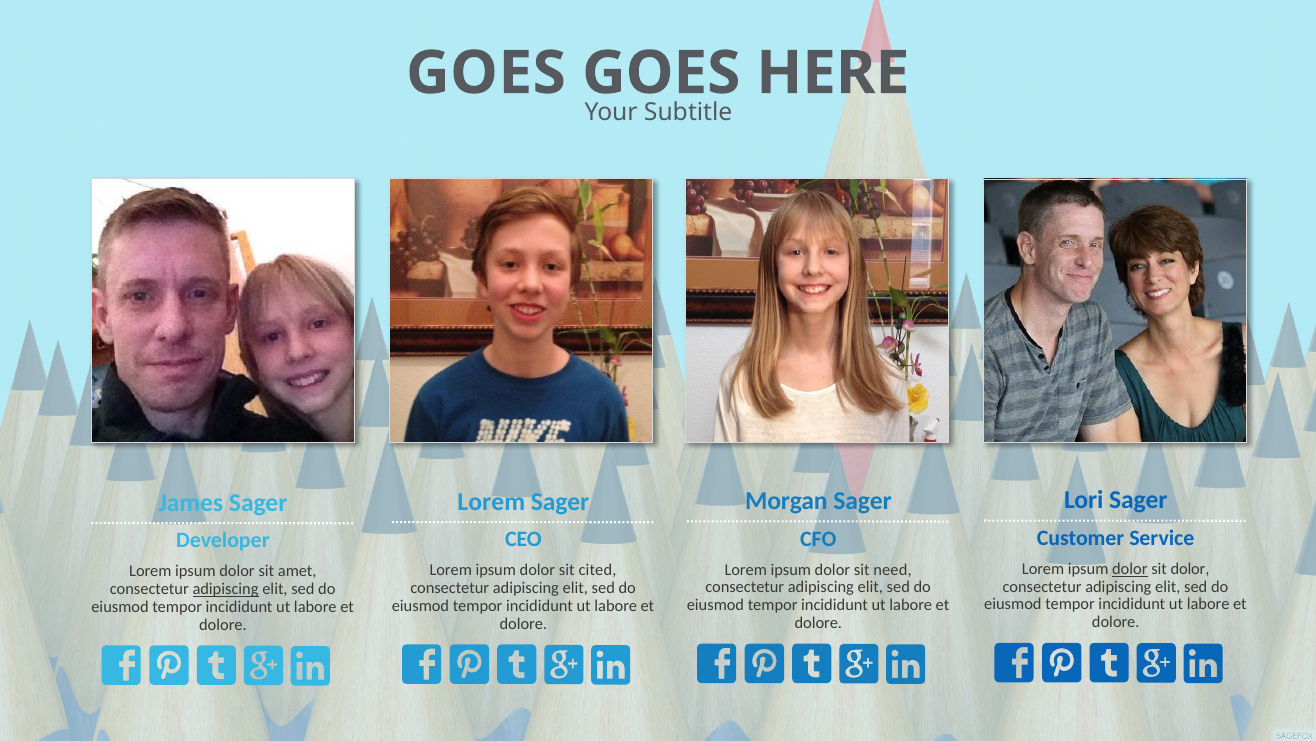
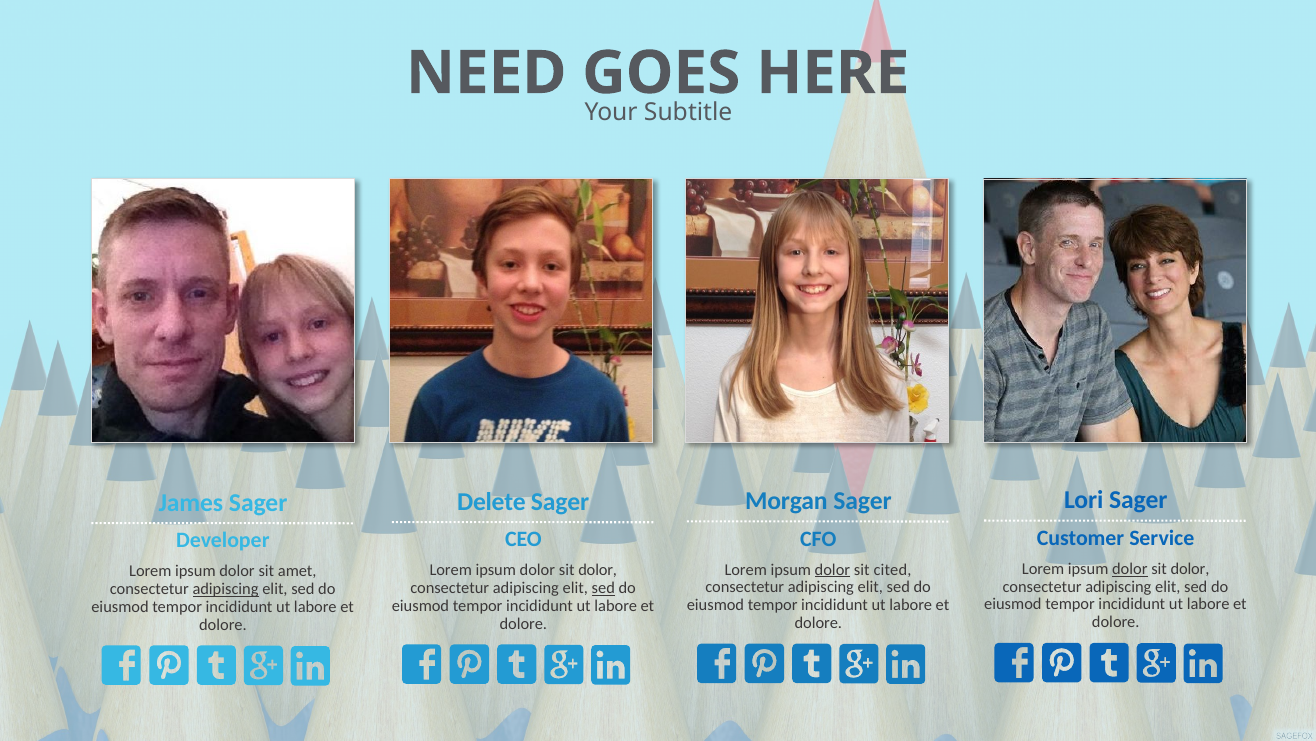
GOES at (486, 73): GOES -> NEED
Lorem at (491, 501): Lorem -> Delete
dolor at (832, 569) underline: none -> present
need: need -> cited
cited at (597, 570): cited -> dolor
sed at (603, 588) underline: none -> present
